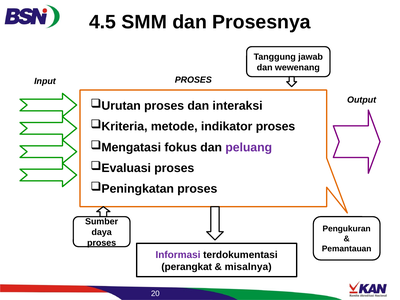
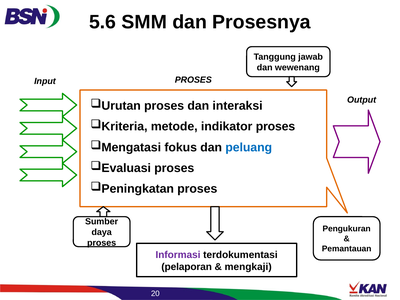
4.5: 4.5 -> 5.6
peluang colour: purple -> blue
perangkat: perangkat -> pelaporan
misalnya: misalnya -> mengkaji
